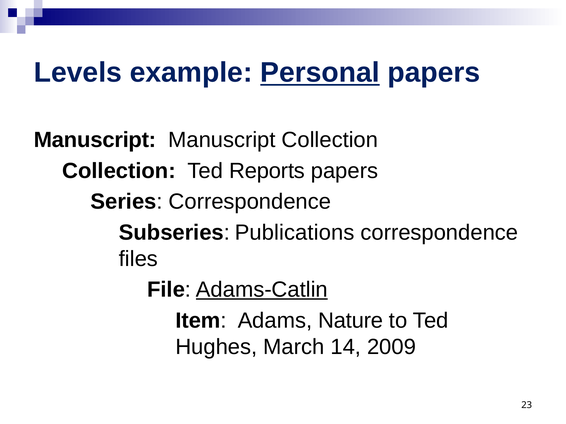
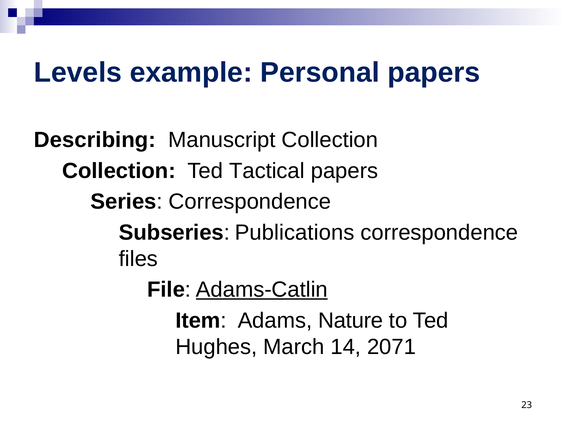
Personal underline: present -> none
Manuscript at (95, 140): Manuscript -> Describing
Reports: Reports -> Tactical
2009: 2009 -> 2071
